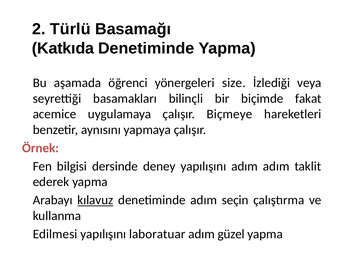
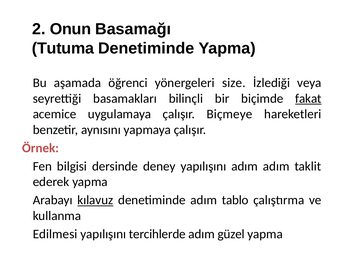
Türlü: Türlü -> Onun
Katkıda: Katkıda -> Tutuma
fakat underline: none -> present
seçin: seçin -> tablo
laboratuar: laboratuar -> tercihlerde
